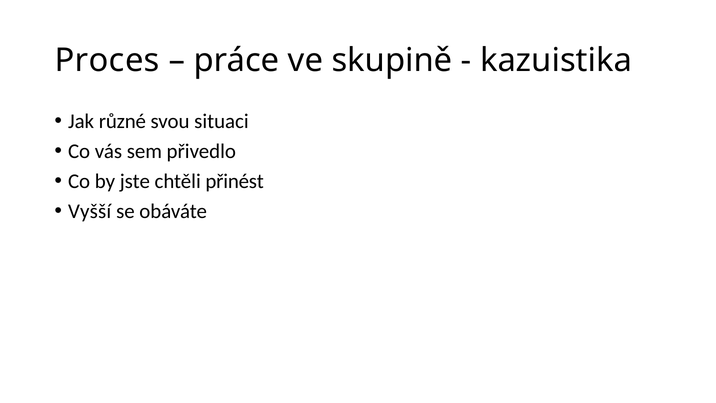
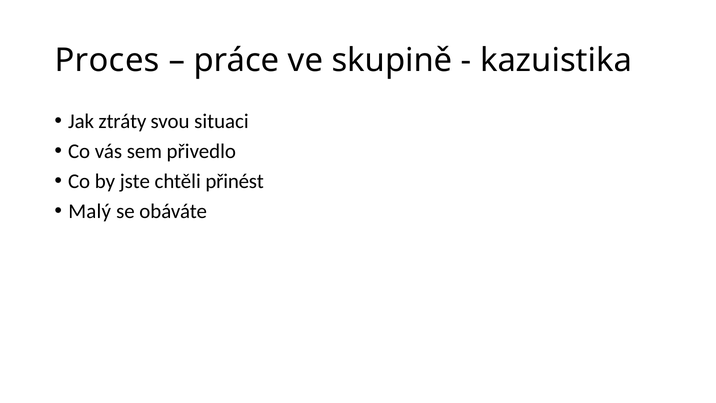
různé: různé -> ztráty
Vyšší: Vyšší -> Malý
